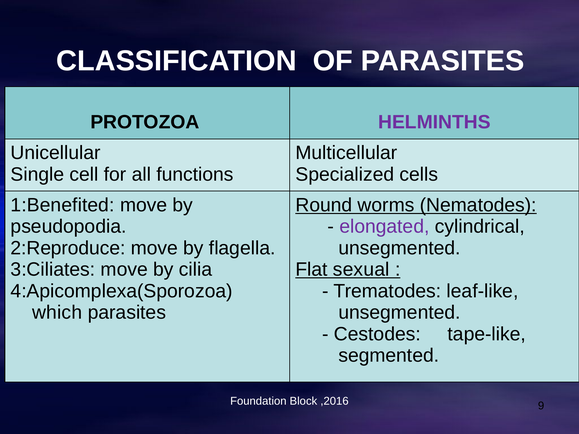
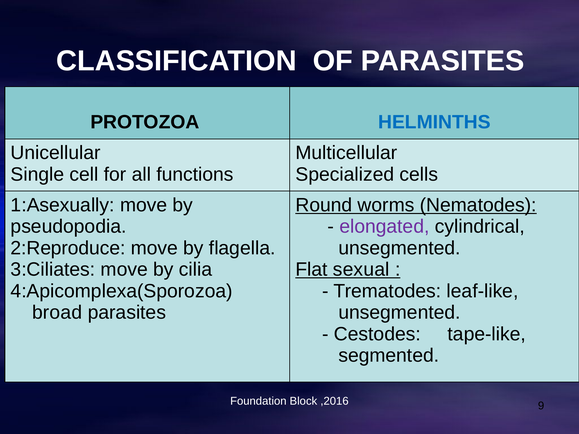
HELMINTHS colour: purple -> blue
1:Benefited: 1:Benefited -> 1:Asexually
which: which -> broad
